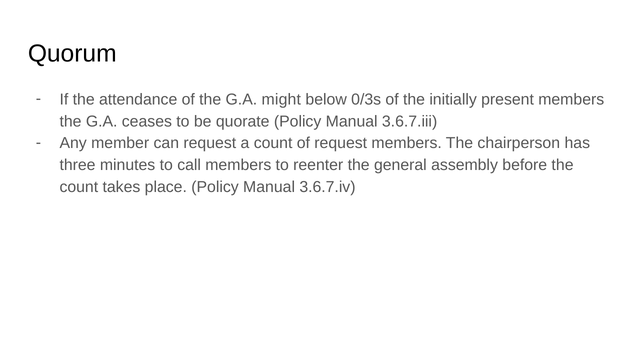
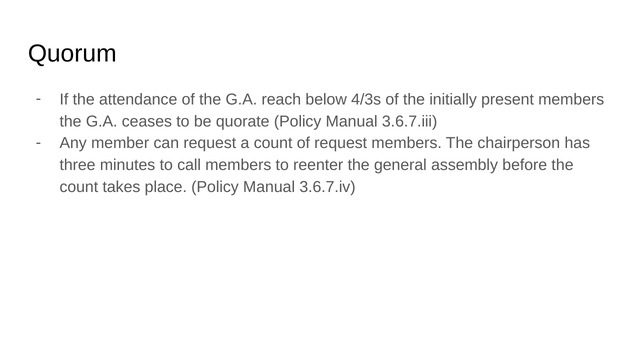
might: might -> reach
0/3s: 0/3s -> 4/3s
